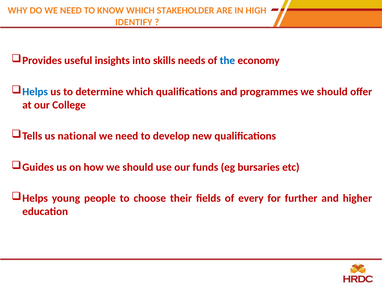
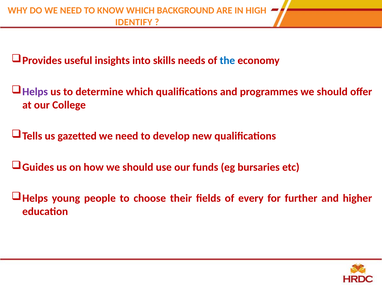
STAKEHOLDER: STAKEHOLDER -> BACKGROUND
Helps at (35, 92) colour: blue -> purple
national: national -> gazetted
